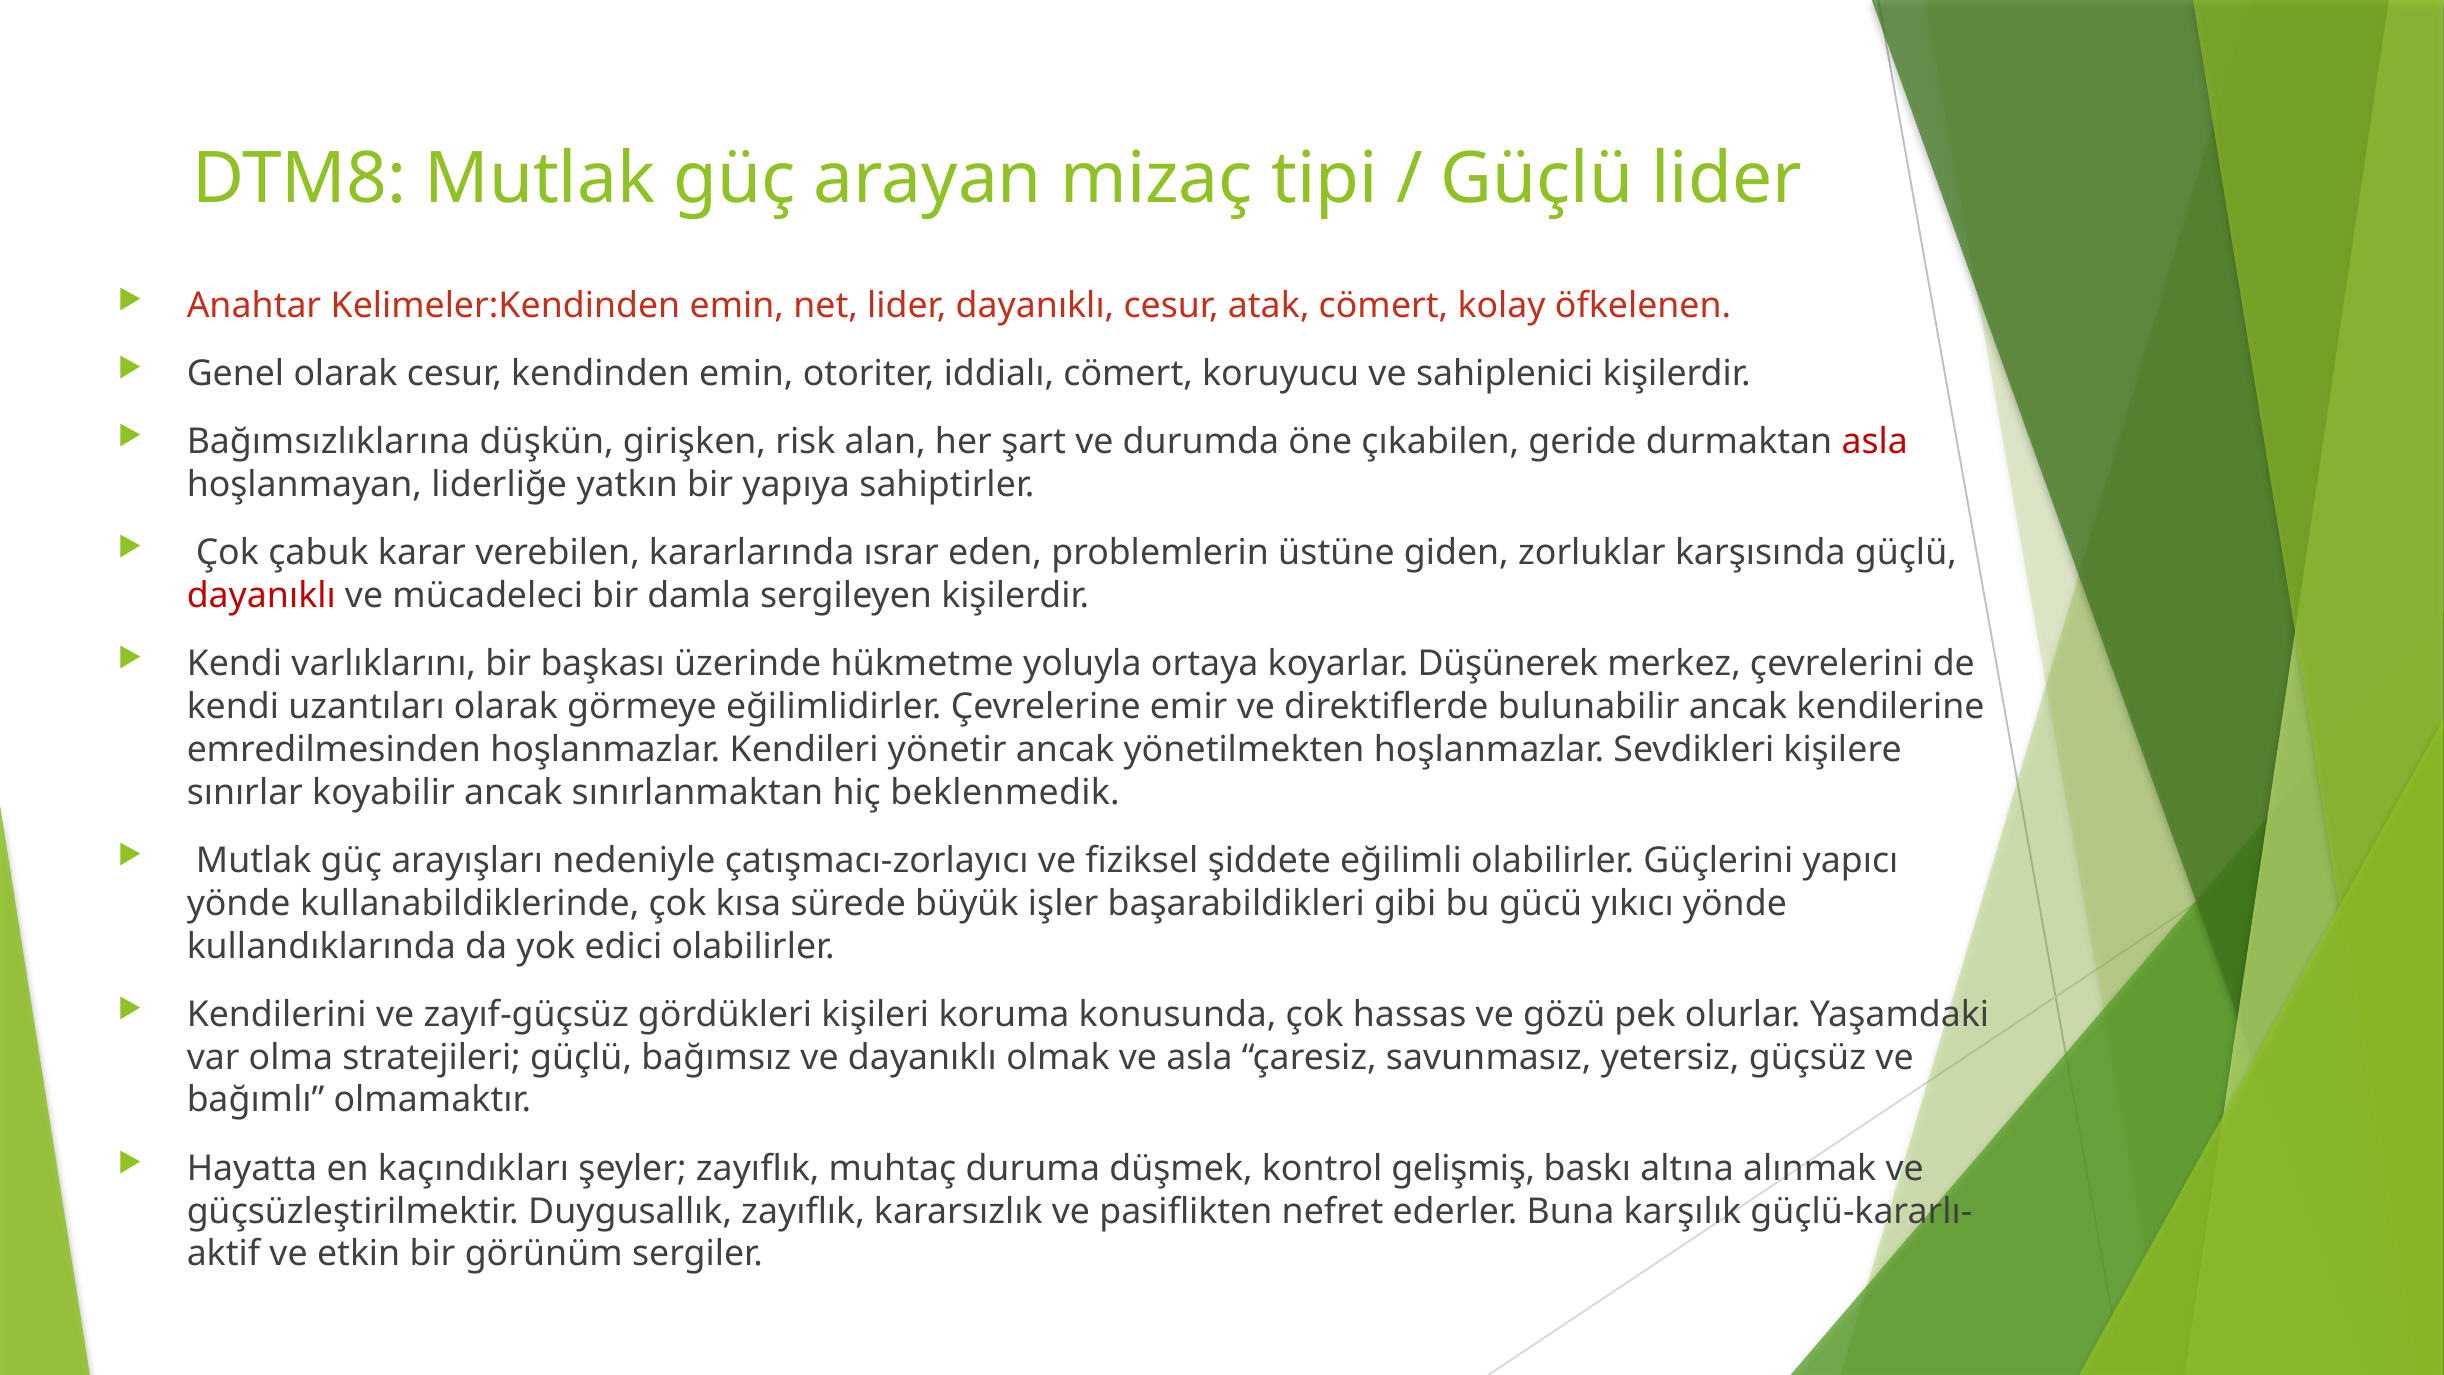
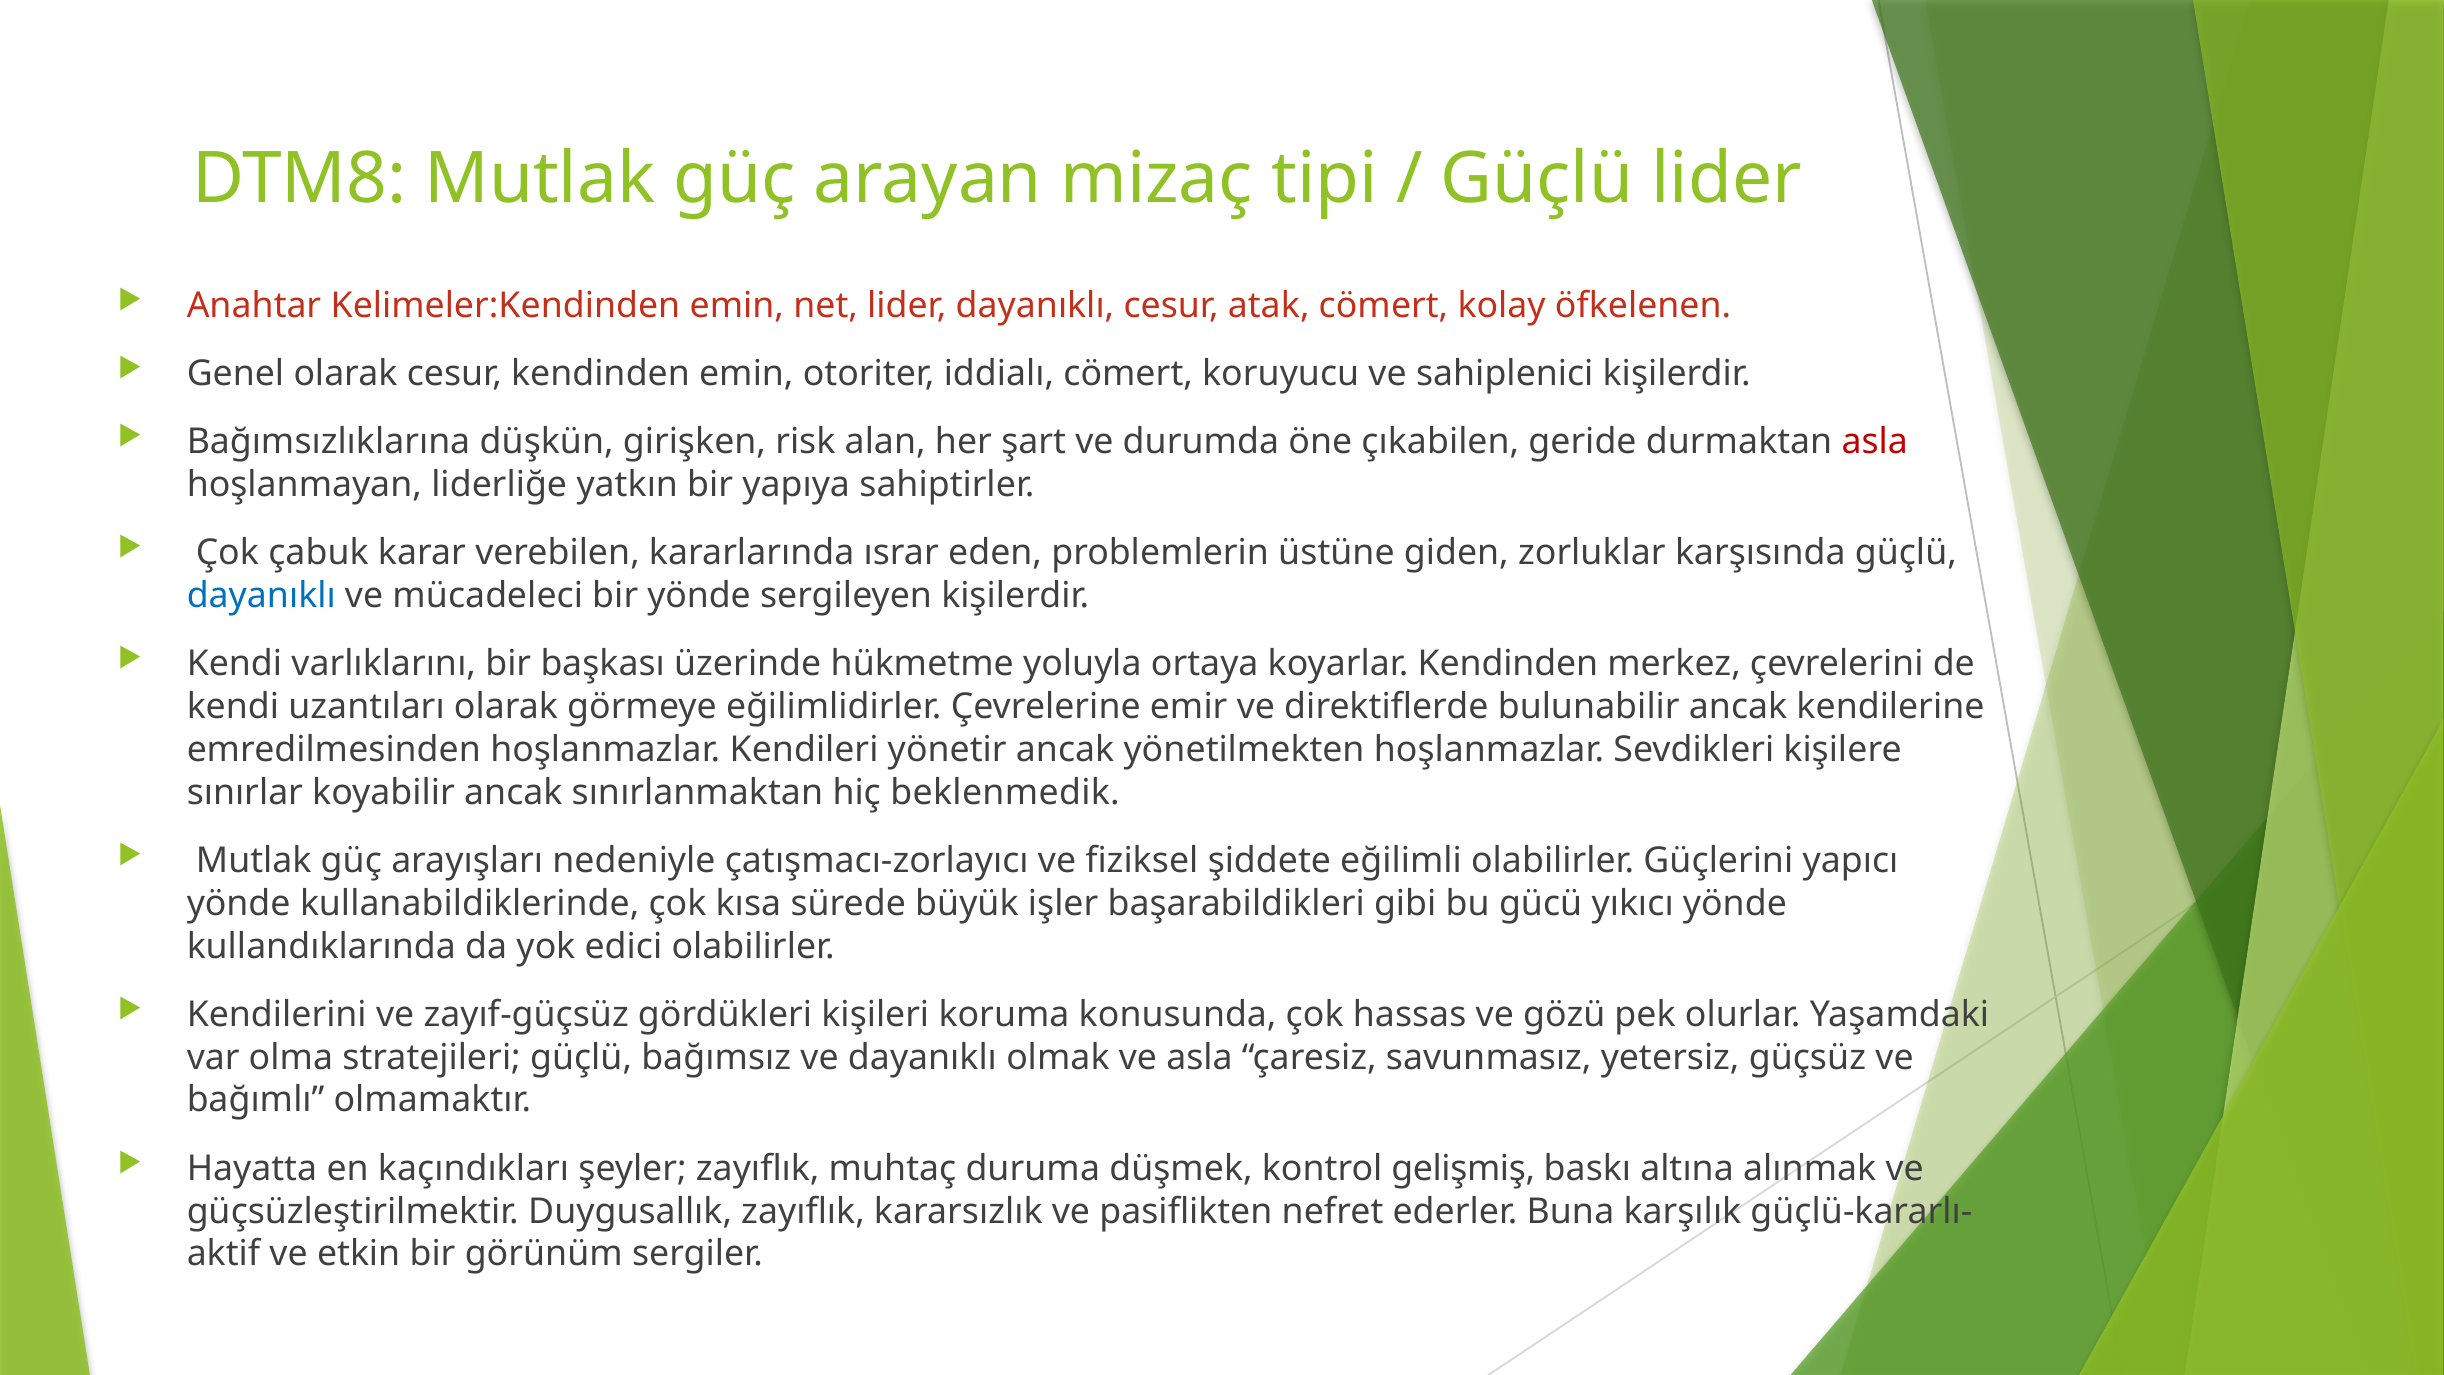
dayanıklı at (261, 596) colour: red -> blue
bir damla: damla -> yönde
koyarlar Düşünerek: Düşünerek -> Kendinden
